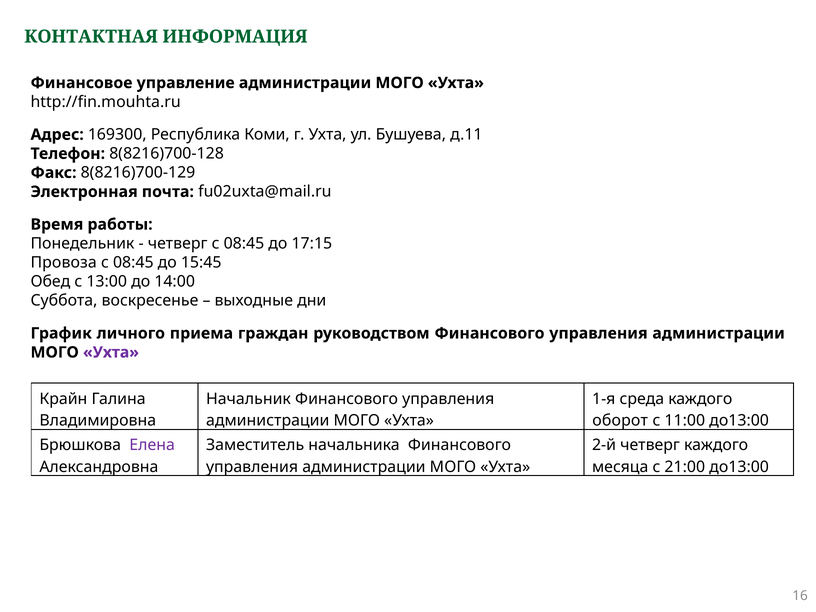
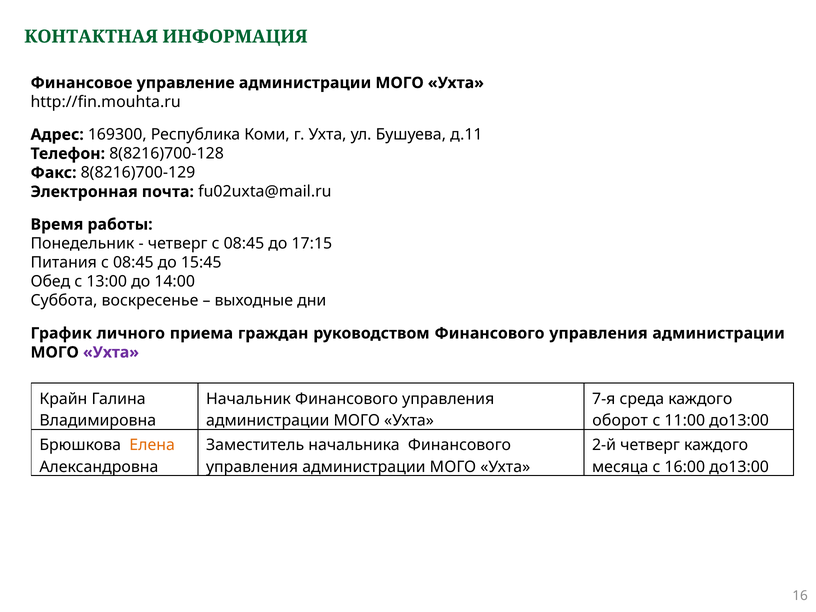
Провоза: Провоза -> Питания
1-я: 1-я -> 7-я
Елена colour: purple -> orange
21:00: 21:00 -> 16:00
